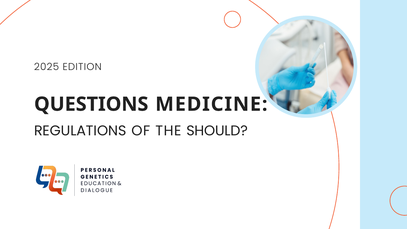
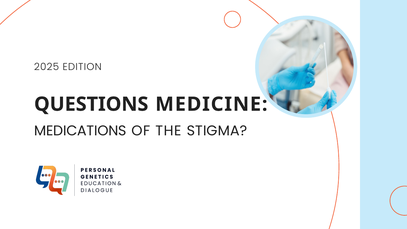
REGULATIONS: REGULATIONS -> MEDICATIONS
SHOULD: SHOULD -> STIGMA
